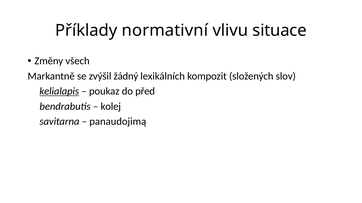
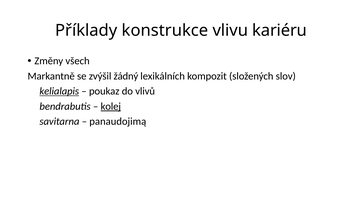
normativní: normativní -> konstrukce
situace: situace -> kariéru
před: před -> vlivů
kolej underline: none -> present
